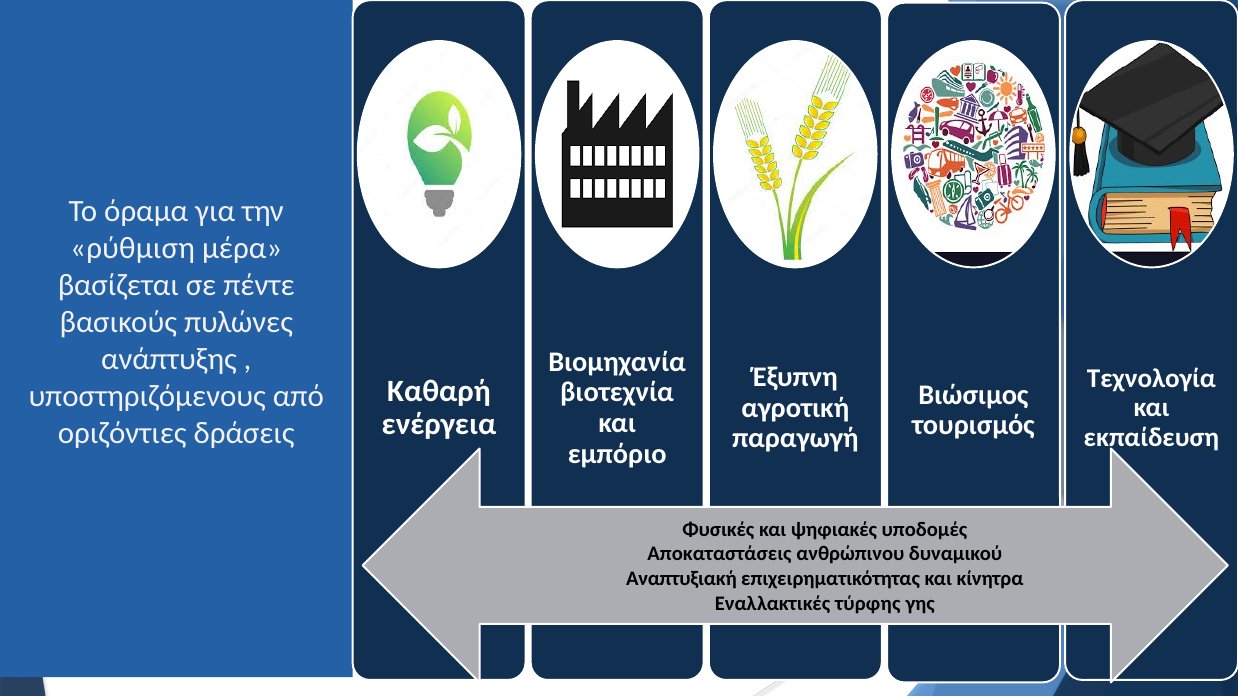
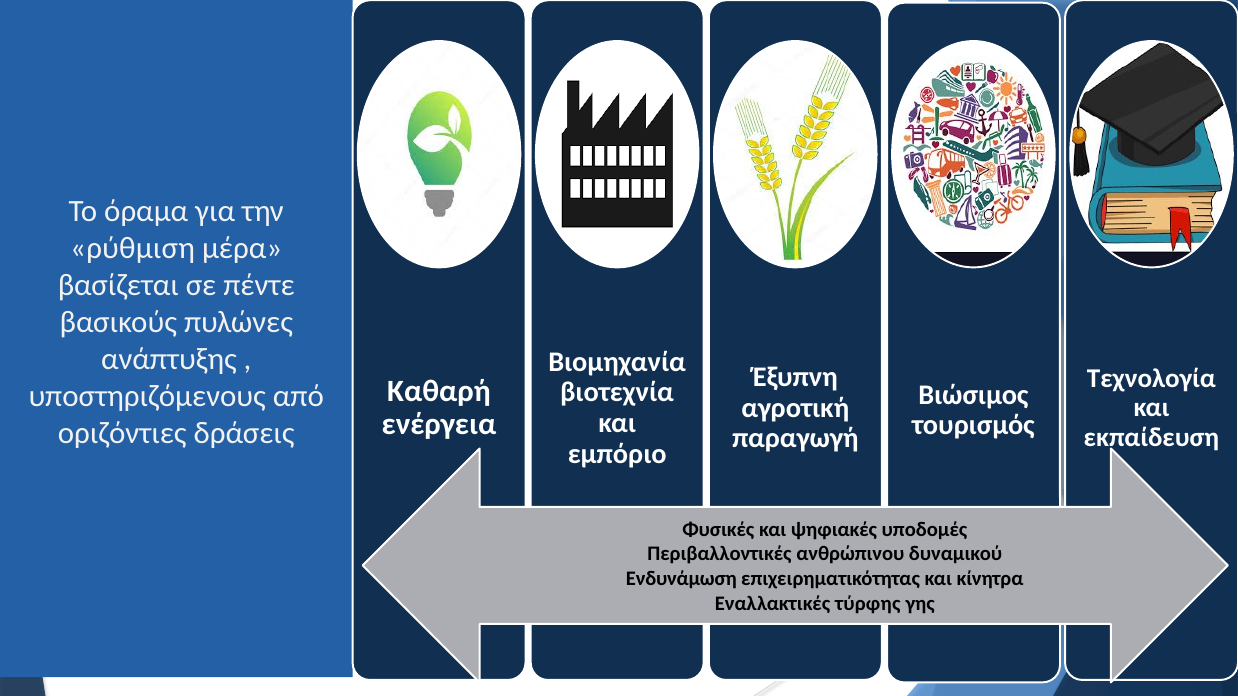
Αποκαταστάσεις: Αποκαταστάσεις -> Περιβαλλοντικές
Αναπτυξιακή: Αναπτυξιακή -> Ενδυνάμωση
